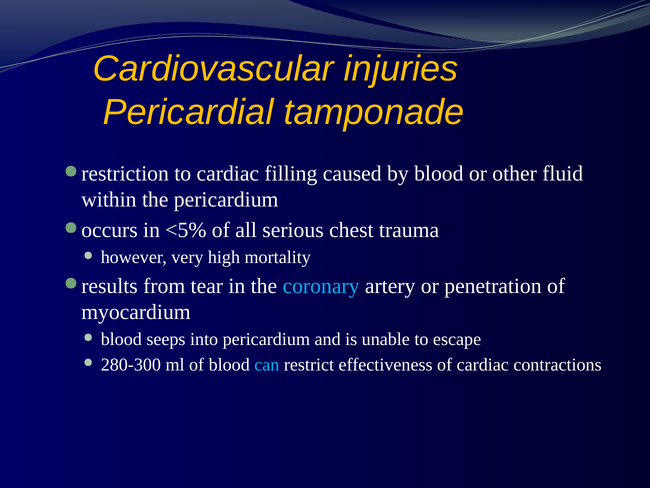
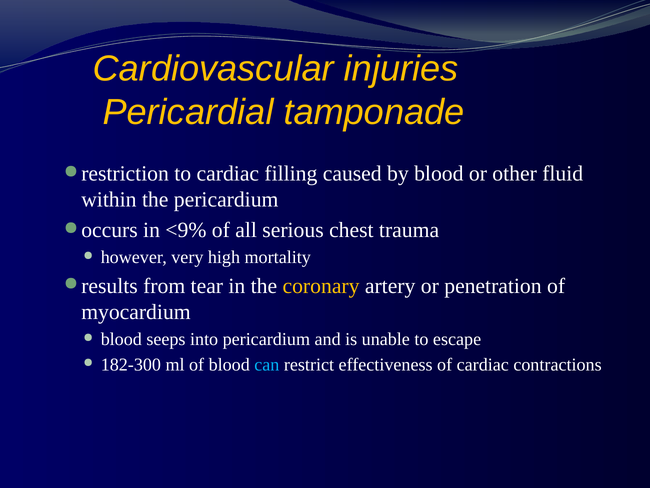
<5%: <5% -> <9%
coronary colour: light blue -> yellow
280-300: 280-300 -> 182-300
